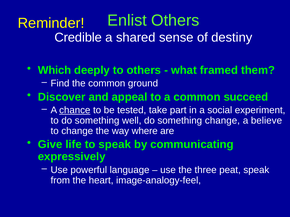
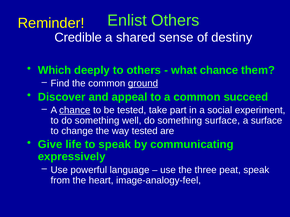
what framed: framed -> chance
ground underline: none -> present
something change: change -> surface
a believe: believe -> surface
way where: where -> tested
